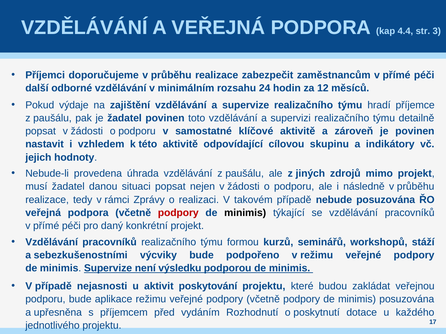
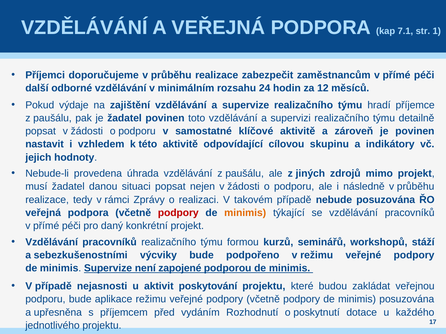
4.4: 4.4 -> 7.1
3: 3 -> 1
minimis at (245, 213) colour: black -> orange
výsledku: výsledku -> zapojené
